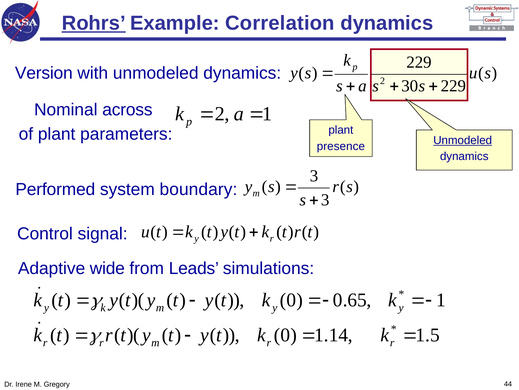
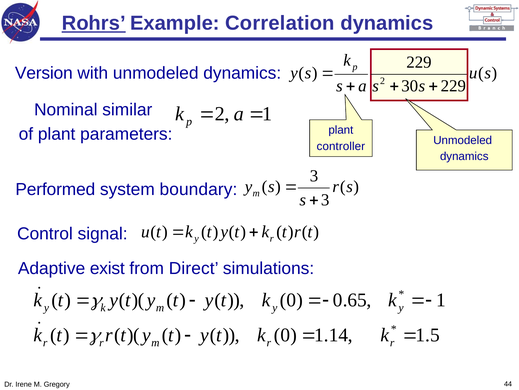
across: across -> similar
Unmodeled at (463, 140) underline: present -> none
presence: presence -> controller
wide: wide -> exist
Leads: Leads -> Direct
